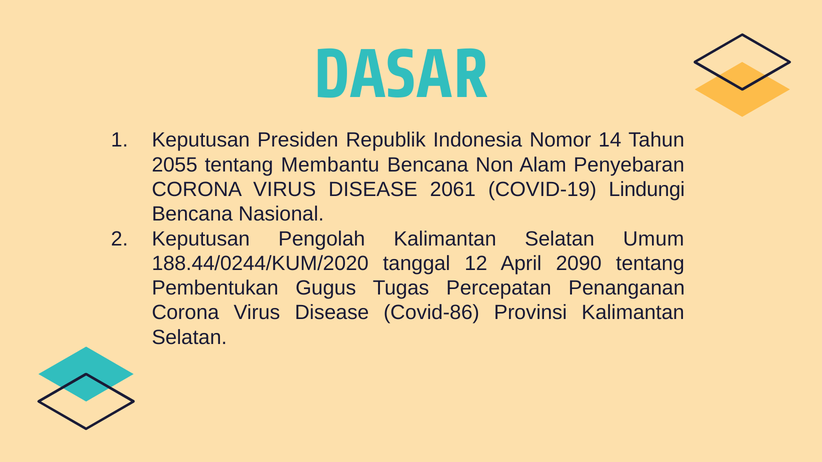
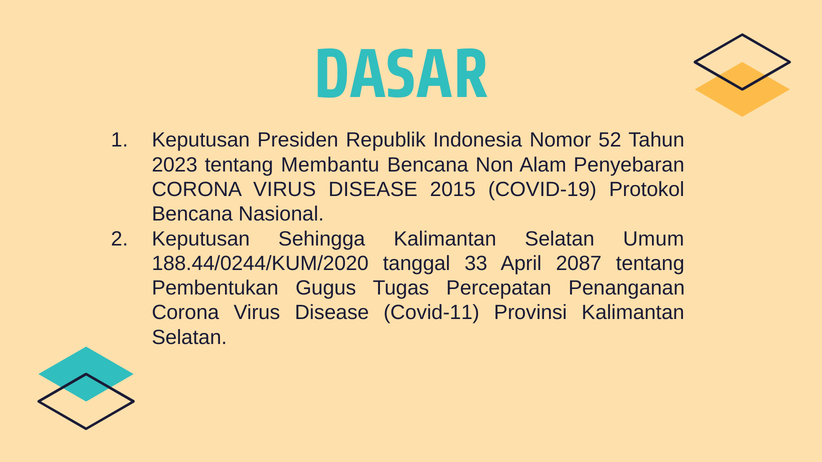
14: 14 -> 52
2055: 2055 -> 2023
2061: 2061 -> 2015
Lindungi: Lindungi -> Protokol
Pengolah: Pengolah -> Sehingga
12: 12 -> 33
2090: 2090 -> 2087
Covid-86: Covid-86 -> Covid-11
